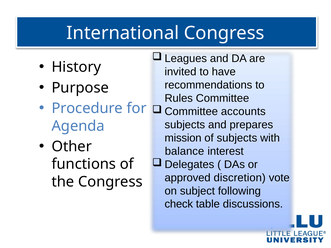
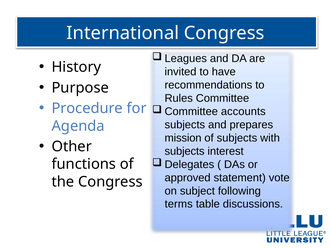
balance at (184, 151): balance -> subjects
discretion: discretion -> statement
check: check -> terms
